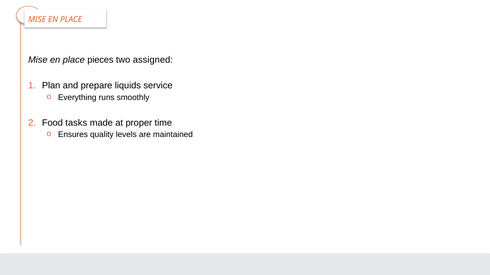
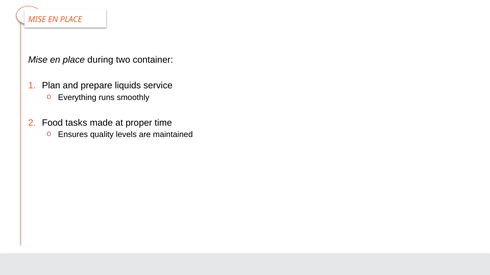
pieces: pieces -> during
assigned: assigned -> container
